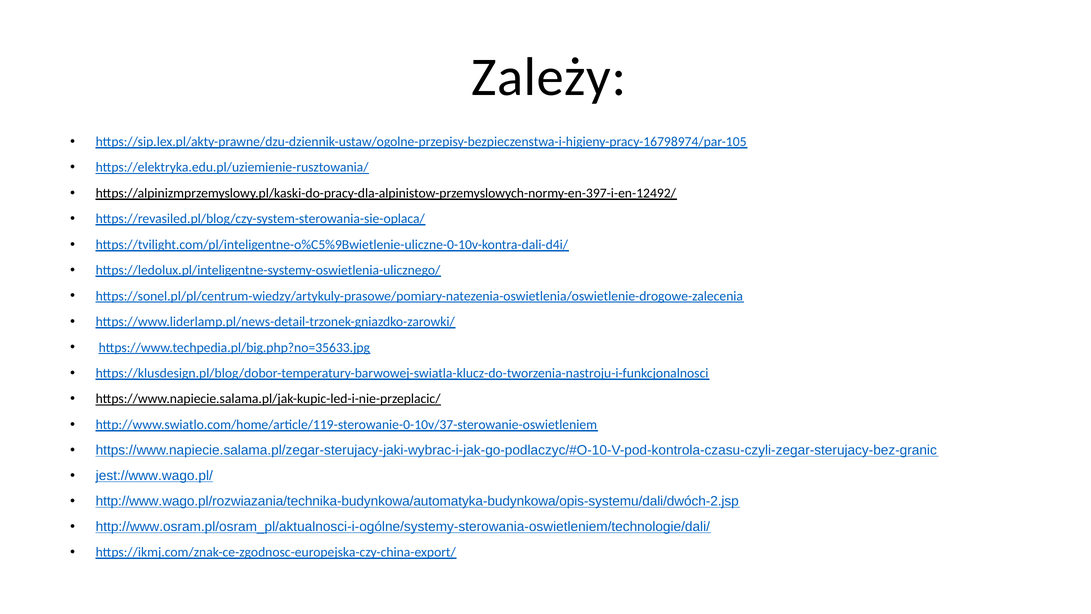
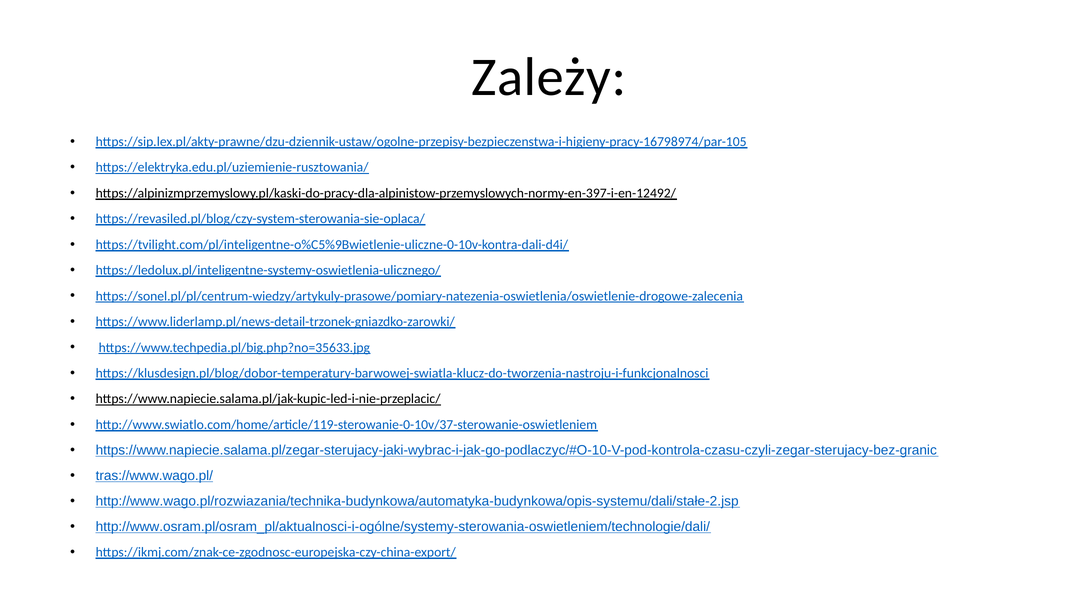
jest://www.wago.pl/: jest://www.wago.pl/ -> tras://www.wago.pl/
http://www.wago.pl/rozwiazania/technika-budynkowa/automatyka-budynkowa/opis-systemu/dali/dwóch-2.jsp: http://www.wago.pl/rozwiazania/technika-budynkowa/automatyka-budynkowa/opis-systemu/dali/dwóch-2.jsp -> http://www.wago.pl/rozwiazania/technika-budynkowa/automatyka-budynkowa/opis-systemu/dali/stałe-2.jsp
